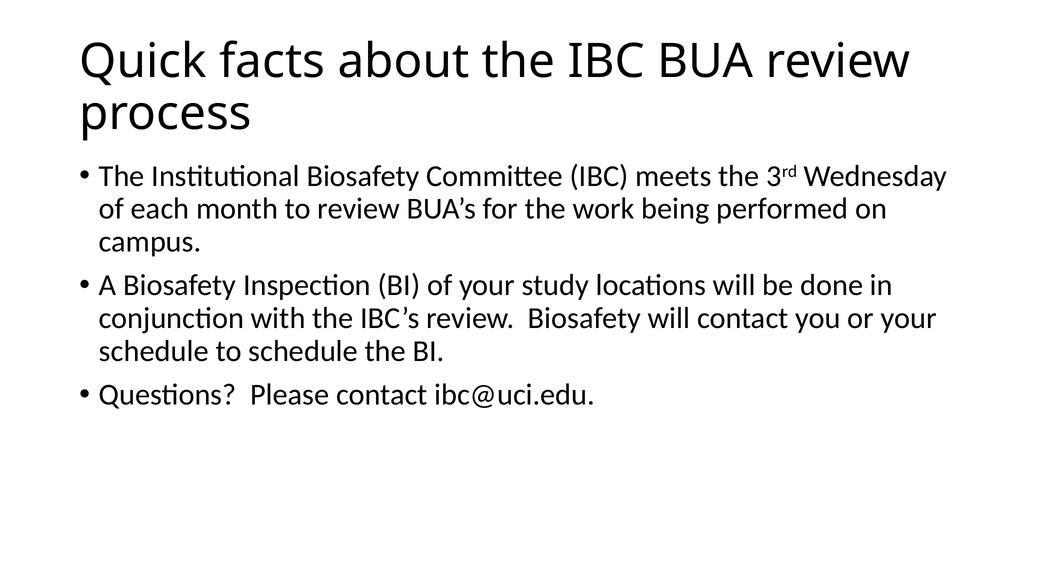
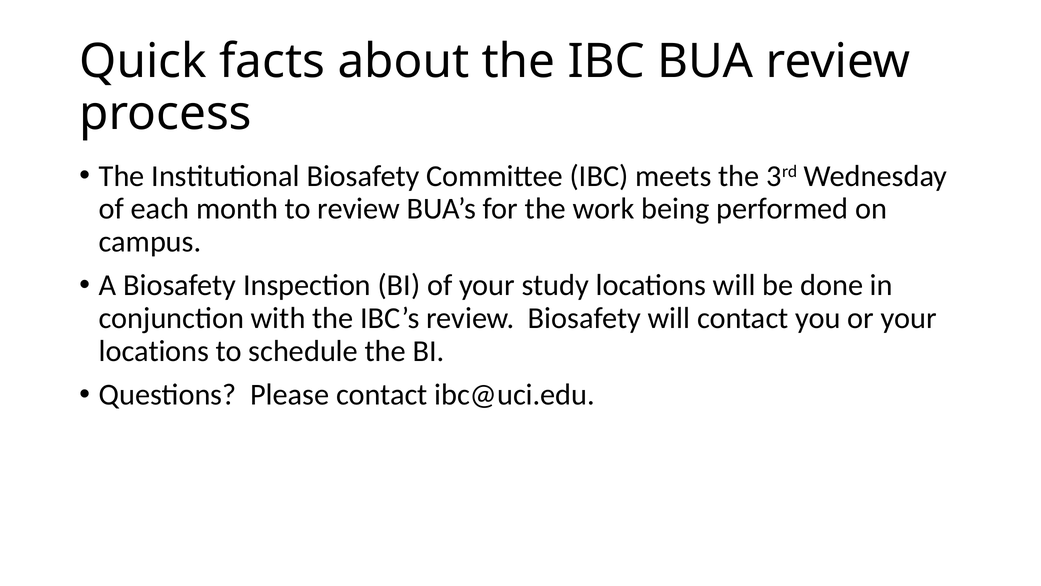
schedule at (154, 351): schedule -> locations
